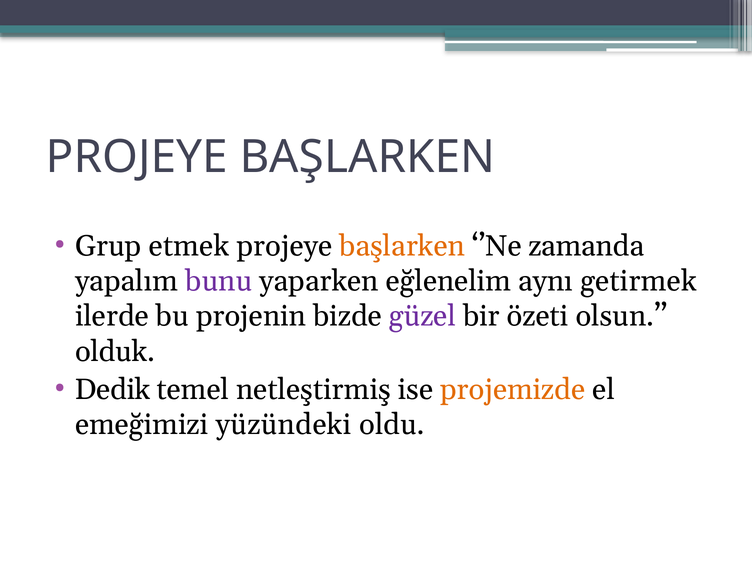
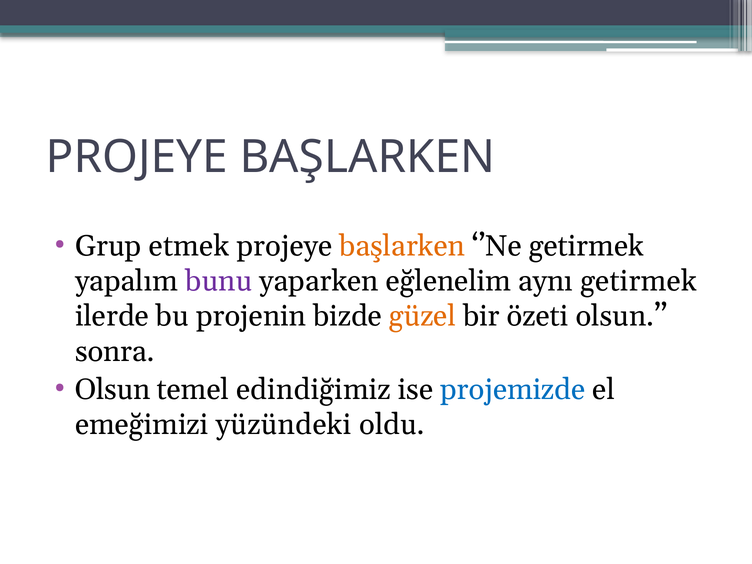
’Ne zamanda: zamanda -> getirmek
güzel colour: purple -> orange
olduk: olduk -> sonra
Dedik at (113, 390): Dedik -> Olsun
netleştirmiş: netleştirmiş -> edindiğimiz
projemizde colour: orange -> blue
